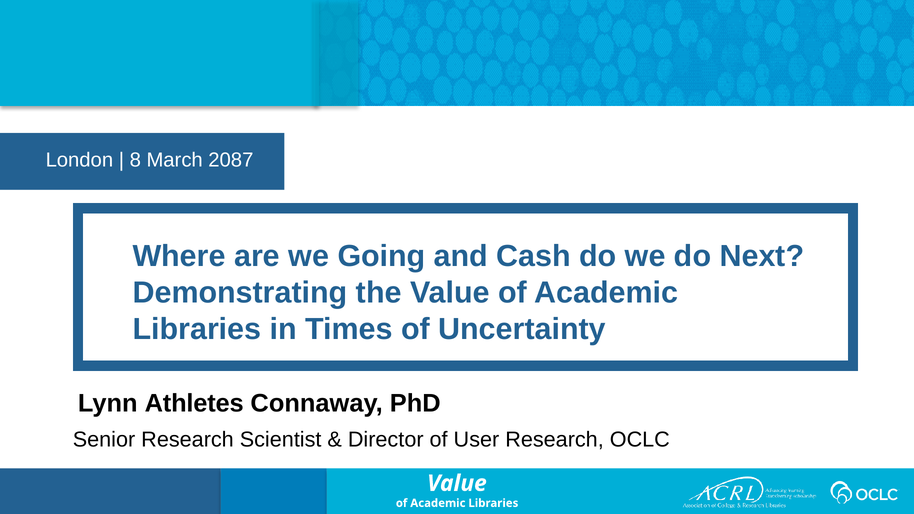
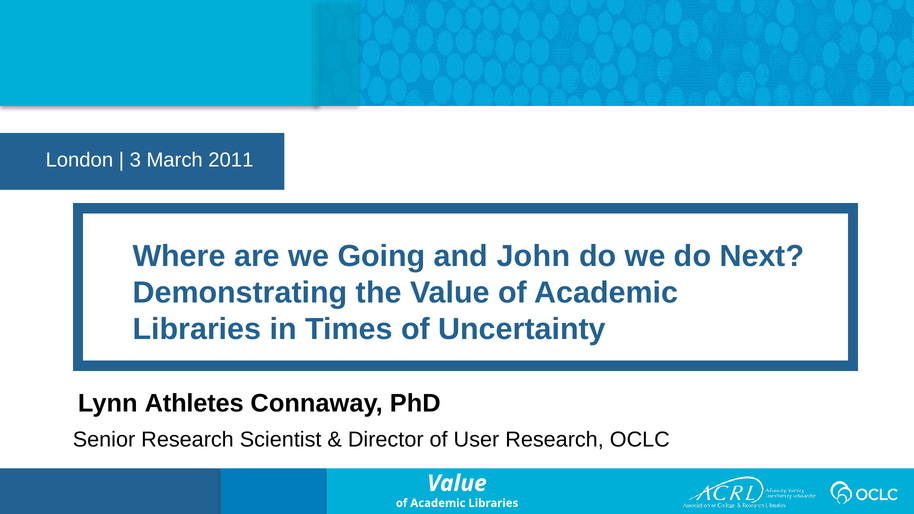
8: 8 -> 3
2087: 2087 -> 2011
Cash: Cash -> John
